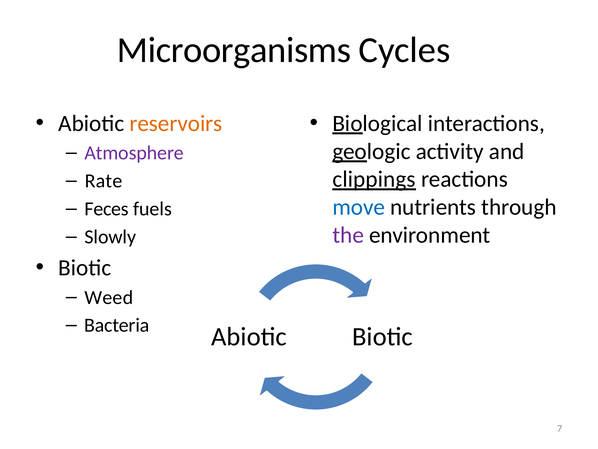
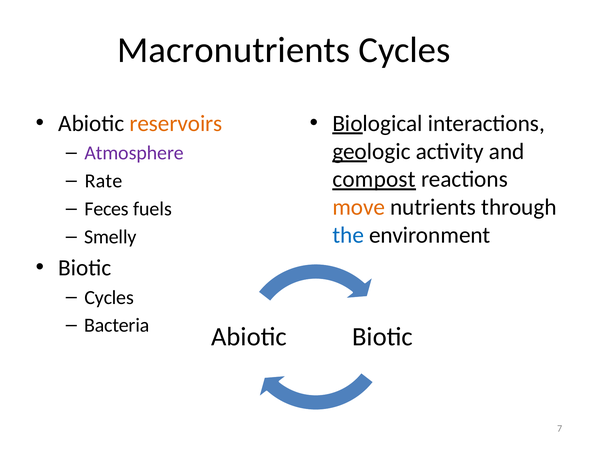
Microorganisms: Microorganisms -> Macronutrients
clippings: clippings -> compost
move colour: blue -> orange
the colour: purple -> blue
Slowly: Slowly -> Smelly
Weed at (109, 297): Weed -> Cycles
